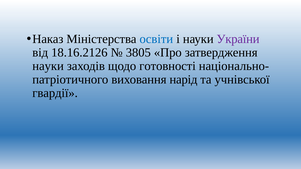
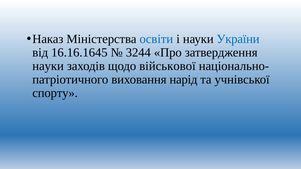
України colour: purple -> blue
18.16.2126: 18.16.2126 -> 16.16.1645
3805: 3805 -> 3244
готовності: готовності -> військової
гвардії: гвардії -> спорту
